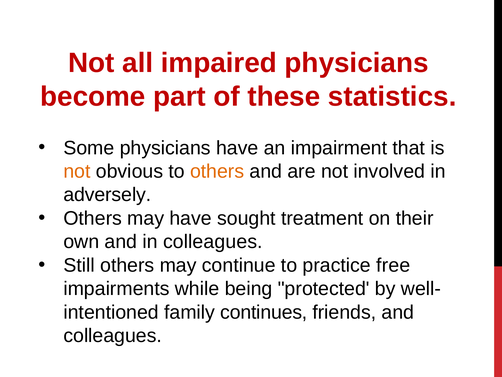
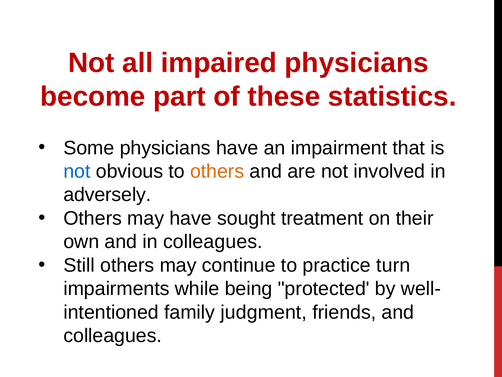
not at (77, 171) colour: orange -> blue
free: free -> turn
continues: continues -> judgment
